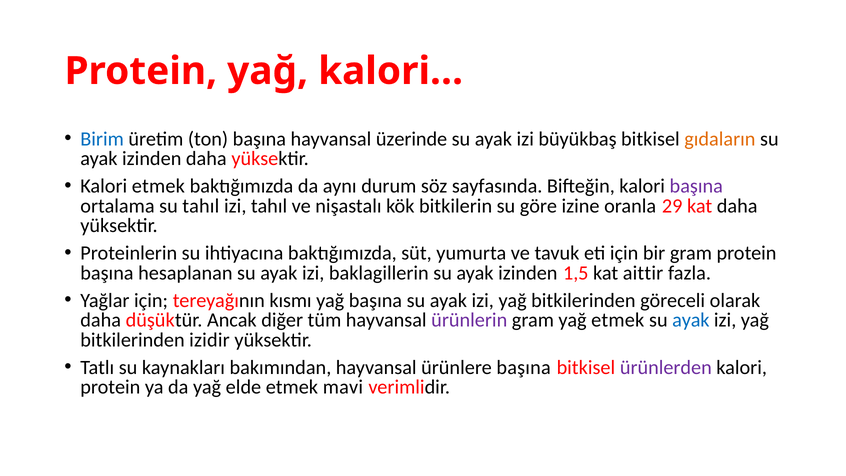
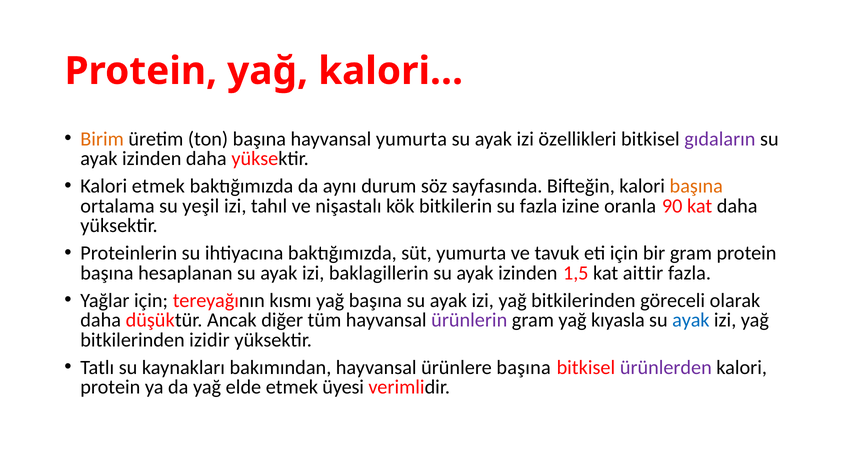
Birim colour: blue -> orange
hayvansal üzerinde: üzerinde -> yumurta
büyükbaş: büyükbaş -> özellikleri
gıdaların colour: orange -> purple
başına at (696, 186) colour: purple -> orange
su tahıl: tahıl -> yeşil
su göre: göre -> fazla
29: 29 -> 90
yağ etmek: etmek -> kıyasla
mavi: mavi -> üyesi
